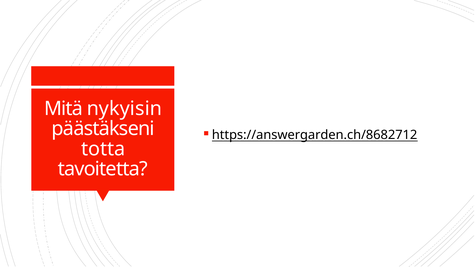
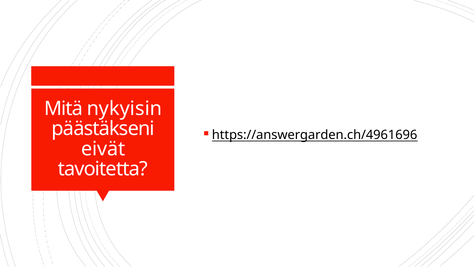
https://answergarden.ch/8682712: https://answergarden.ch/8682712 -> https://answergarden.ch/4961696
totta: totta -> eivät
